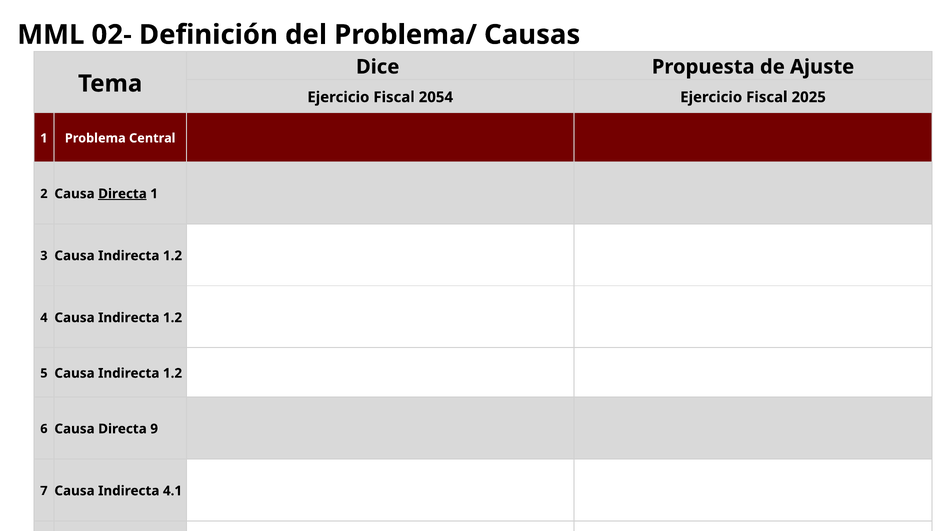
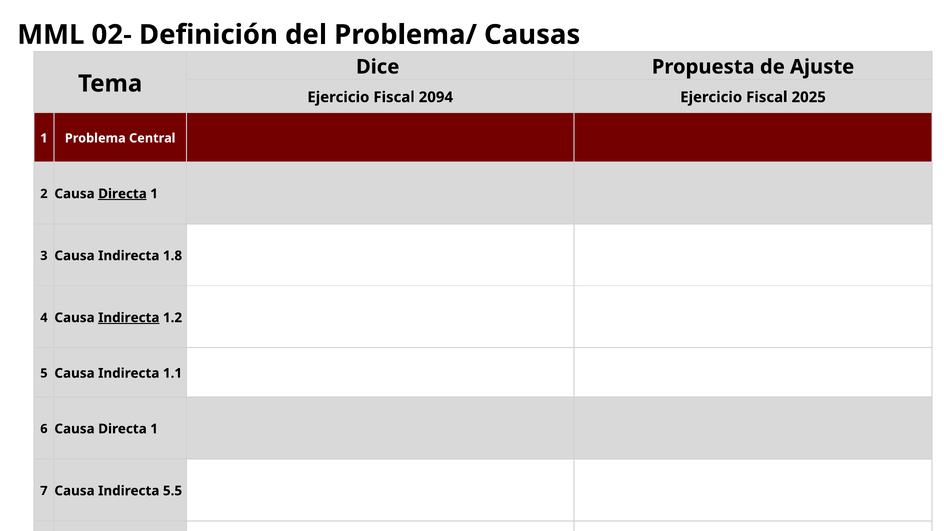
2054: 2054 -> 2094
3 Causa Indirecta 1.2: 1.2 -> 1.8
Indirecta at (129, 318) underline: none -> present
5 Causa Indirecta 1.2: 1.2 -> 1.1
6 Causa Directa 9: 9 -> 1
4.1: 4.1 -> 5.5
